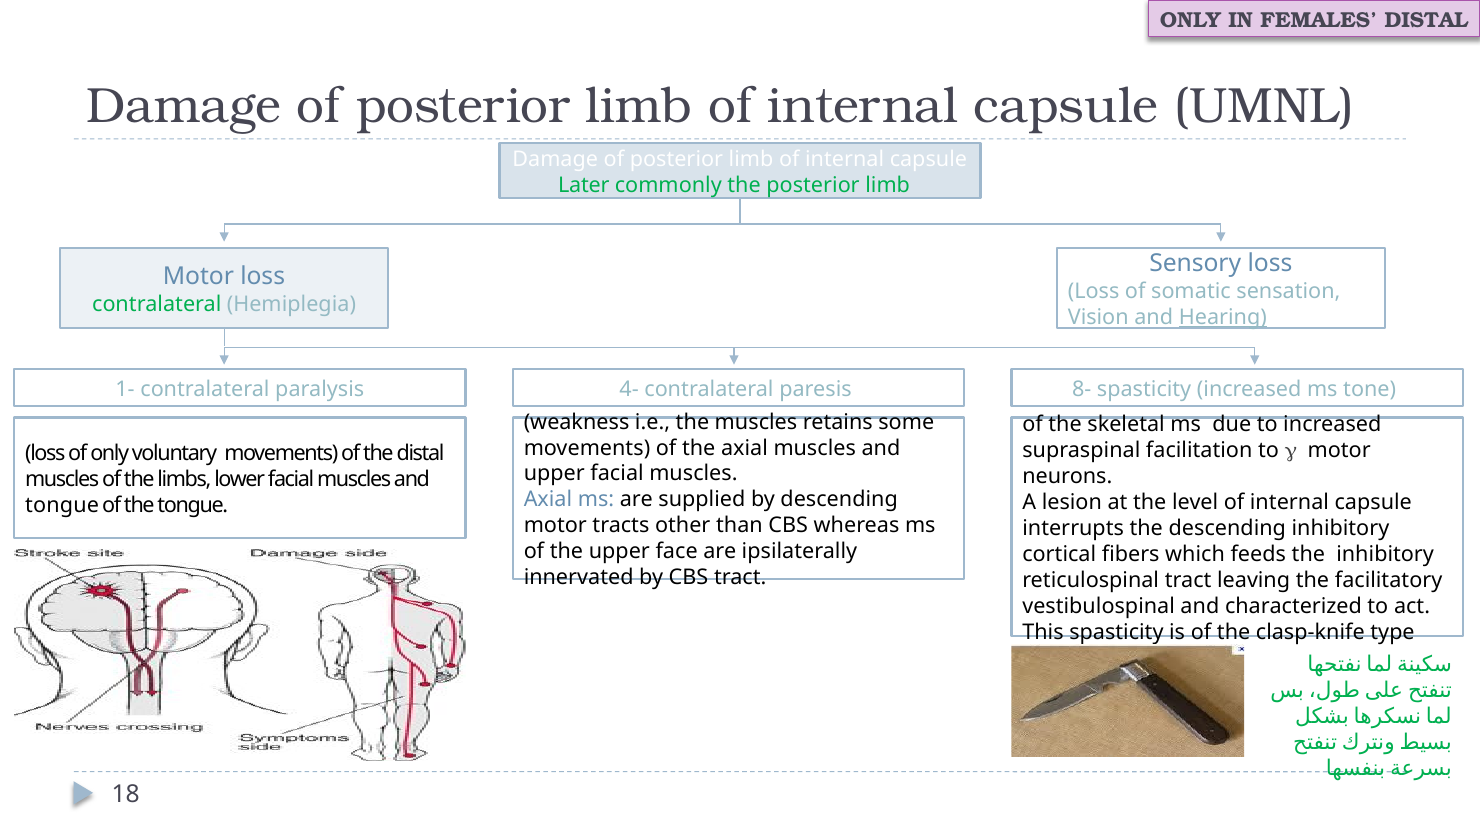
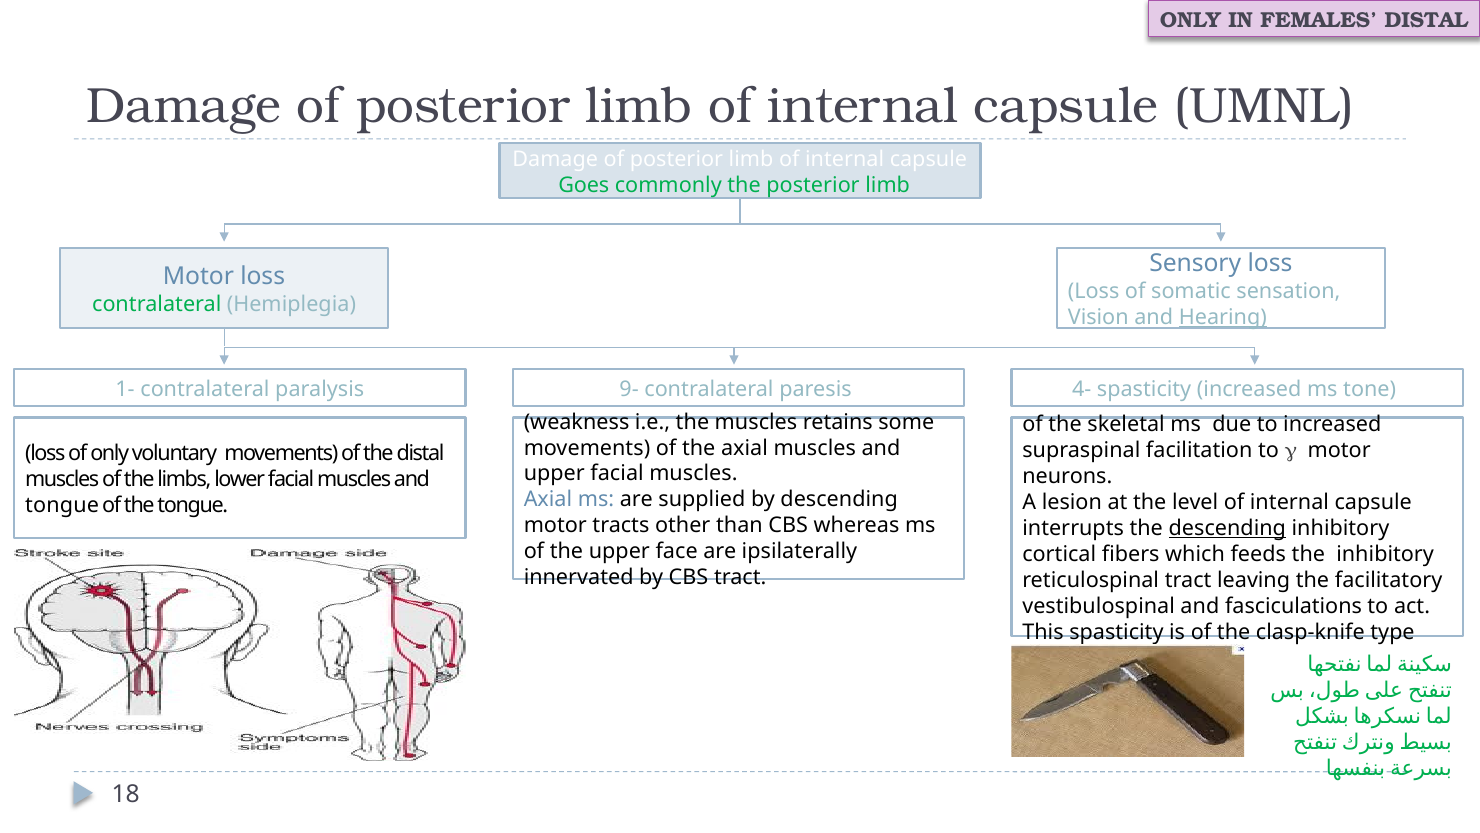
Later: Later -> Goes
4-: 4- -> 9-
8-: 8- -> 4-
descending at (1227, 528) underline: none -> present
characterized: characterized -> fasciculations
